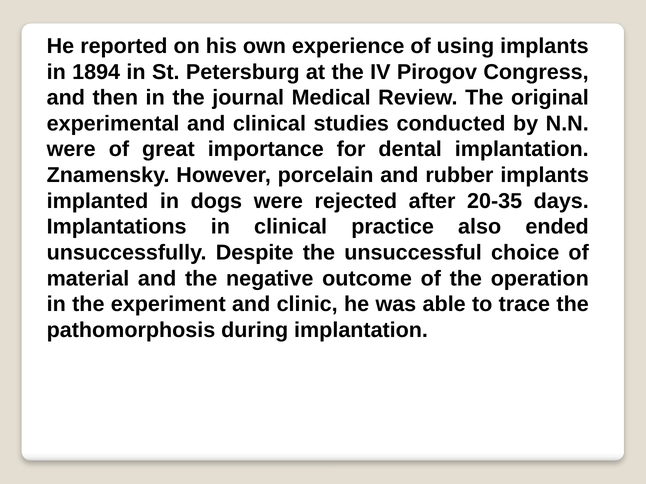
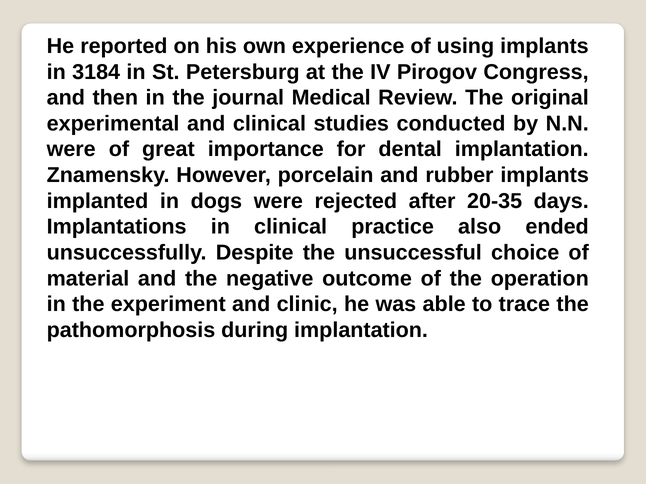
1894: 1894 -> 3184
